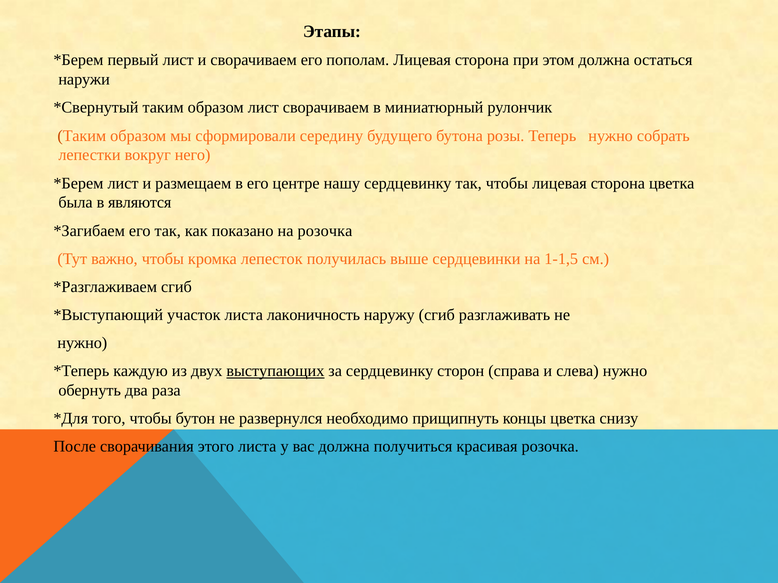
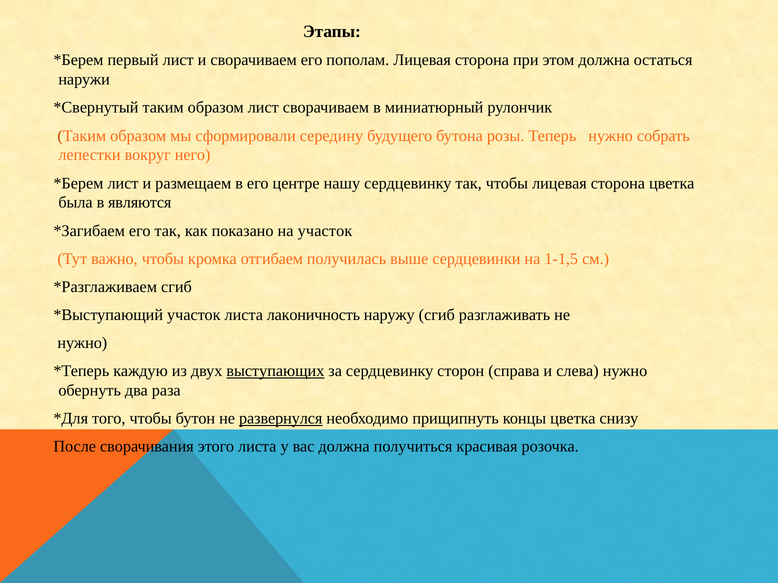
на розочка: розочка -> участок
лепесток: лепесток -> отгибаем
развернулся underline: none -> present
